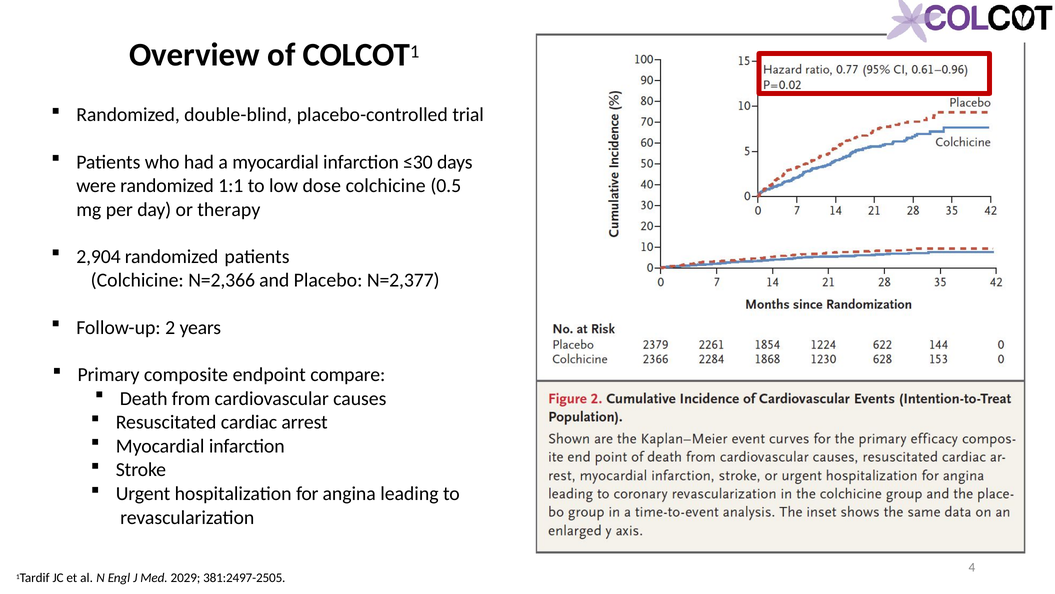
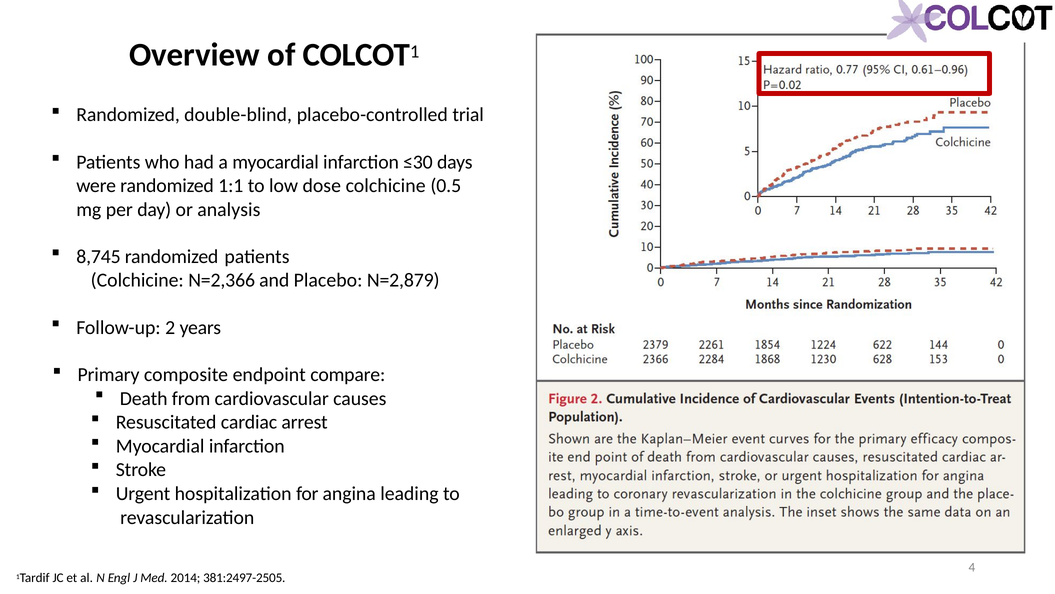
therapy: therapy -> analysis
2,904: 2,904 -> 8,745
N=2,377: N=2,377 -> N=2,879
2029: 2029 -> 2014
